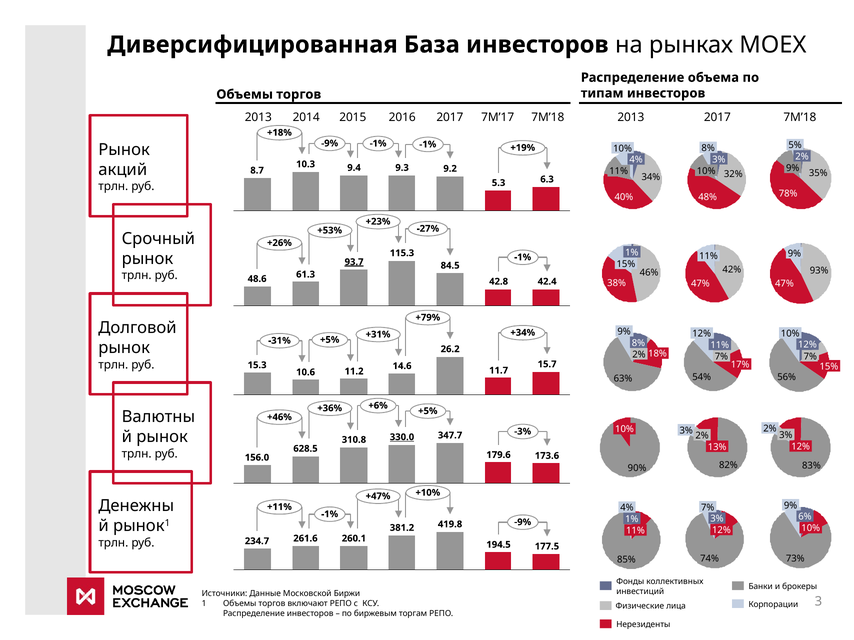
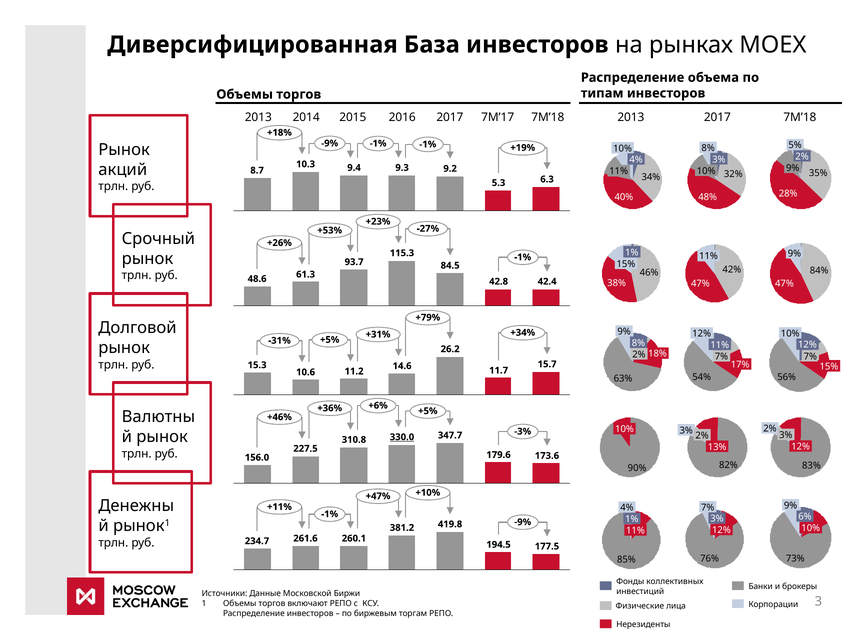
78%: 78% -> 28%
93.7 underline: present -> none
93%: 93% -> 84%
628.5: 628.5 -> 227.5
74%: 74% -> 76%
